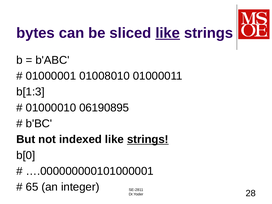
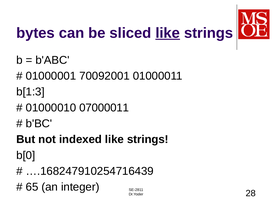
01008010: 01008010 -> 70092001
06190895: 06190895 -> 07000011
strings at (148, 139) underline: present -> none
….000000000101000001: ….000000000101000001 -> ….168247910254716439
